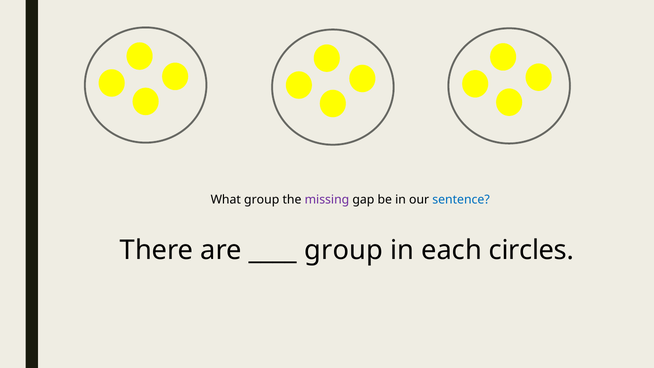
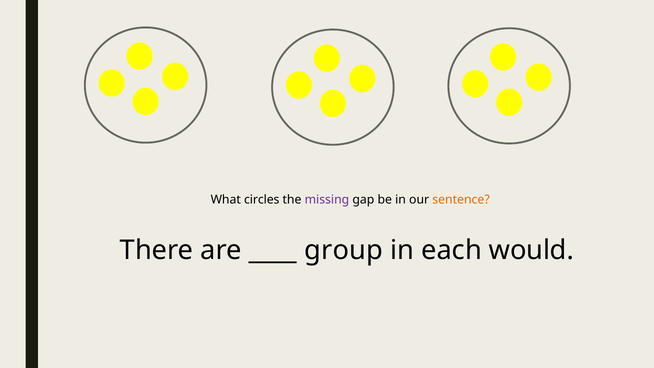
What group: group -> circles
sentence colour: blue -> orange
circles: circles -> would
